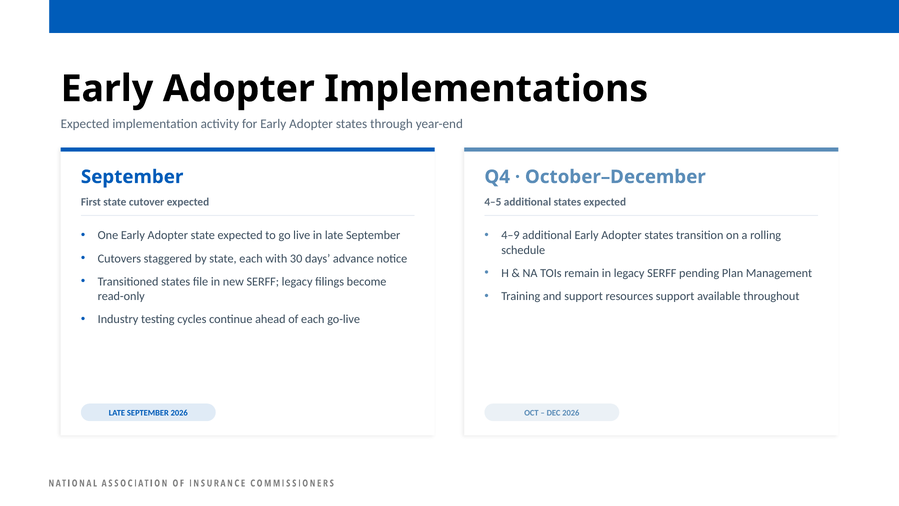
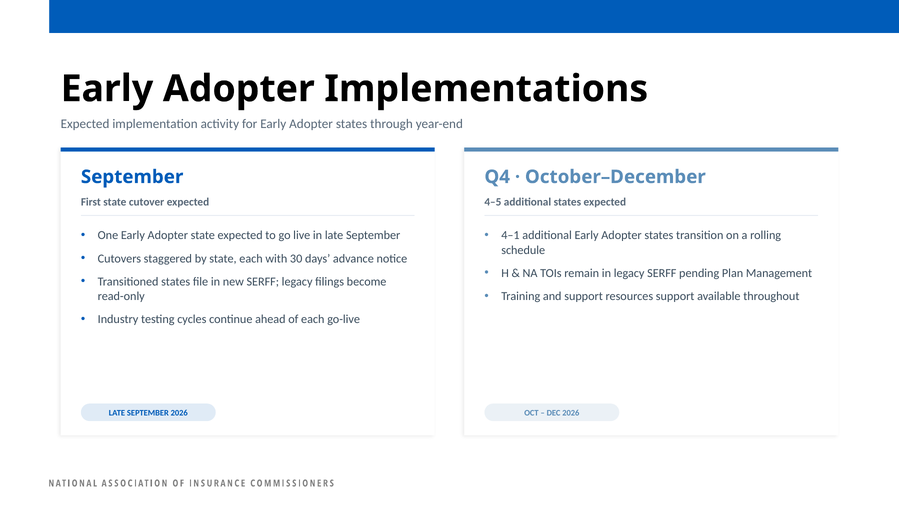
4–9: 4–9 -> 4–1
